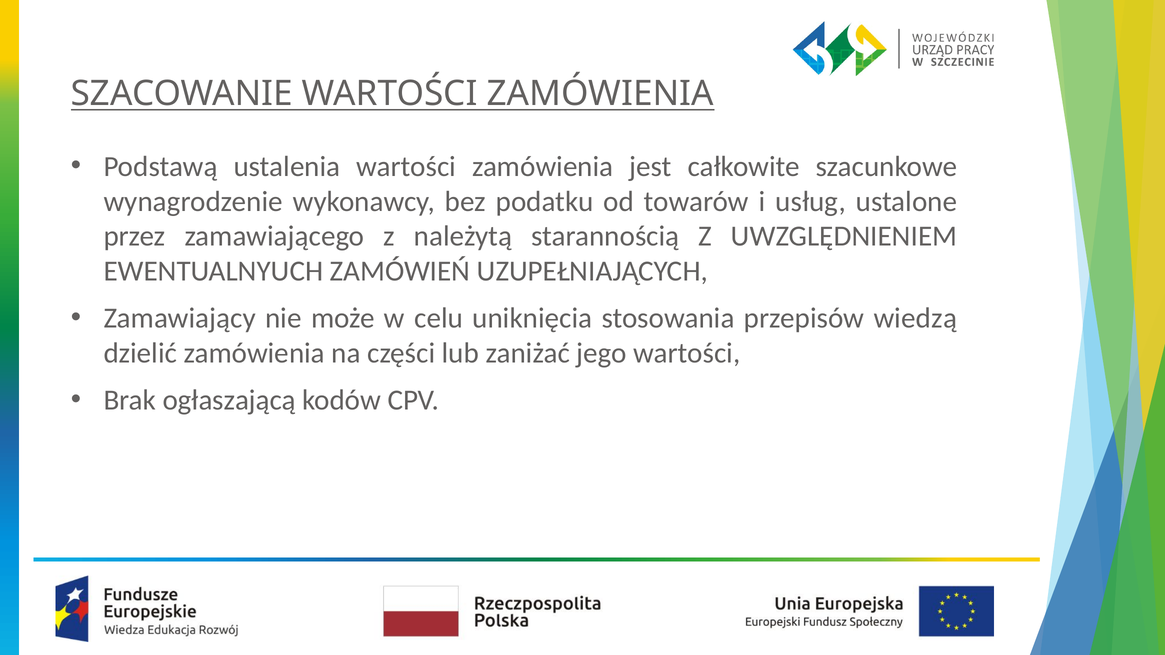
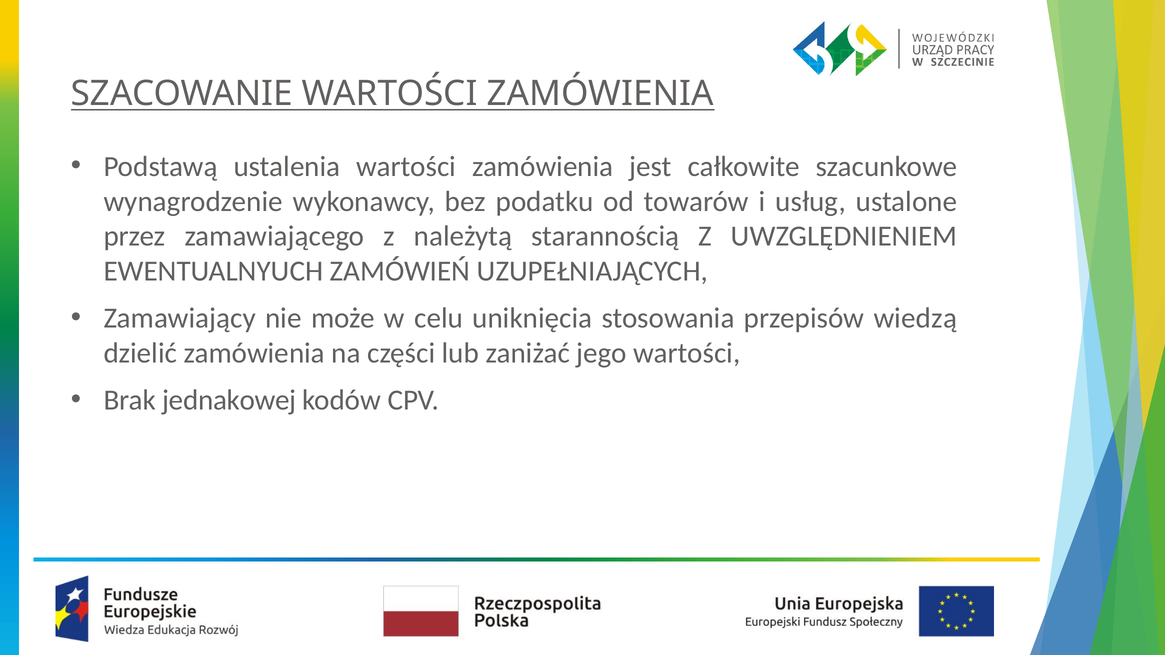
ogłaszającą: ogłaszającą -> jednakowej
